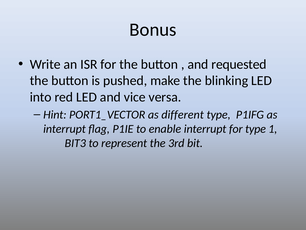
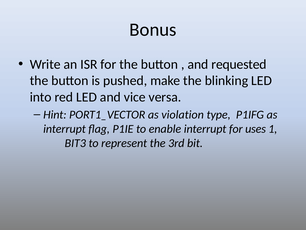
different: different -> violation
for type: type -> uses
